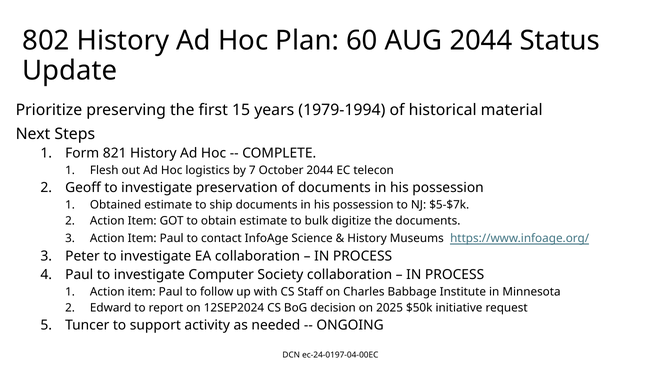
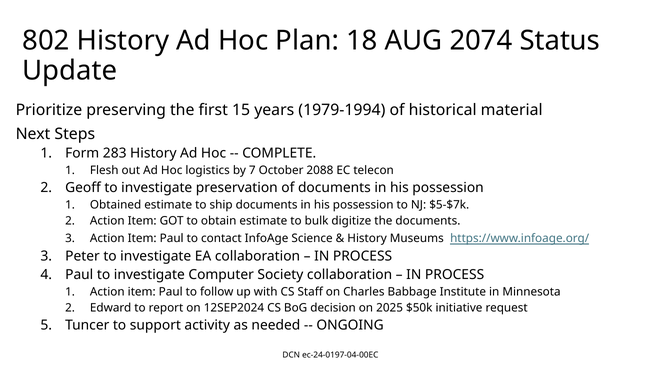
60: 60 -> 18
AUG 2044: 2044 -> 2074
821: 821 -> 283
October 2044: 2044 -> 2088
